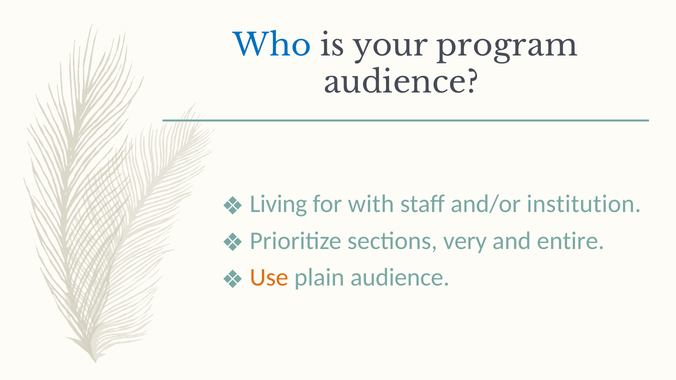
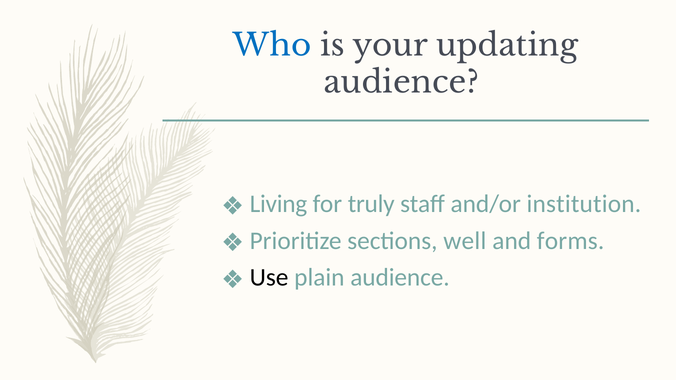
program: program -> updating
with: with -> truly
very: very -> well
entire: entire -> forms
Use colour: orange -> black
